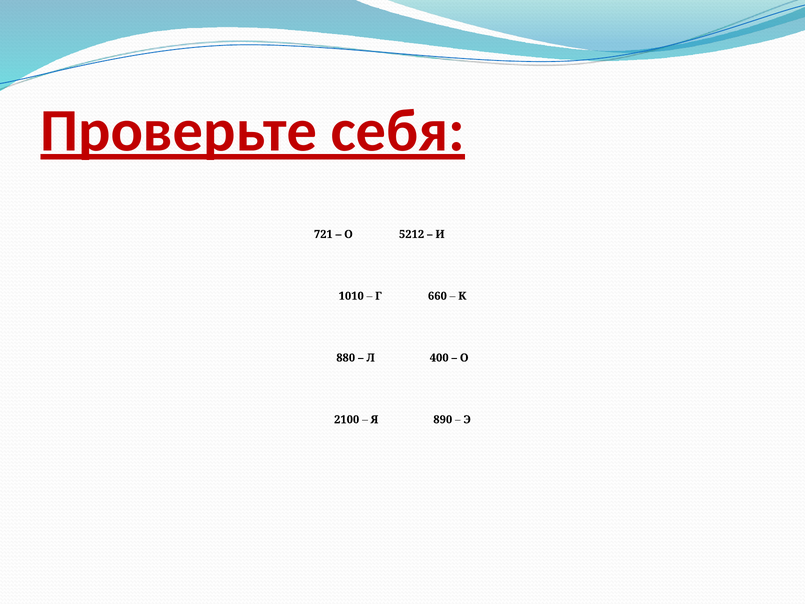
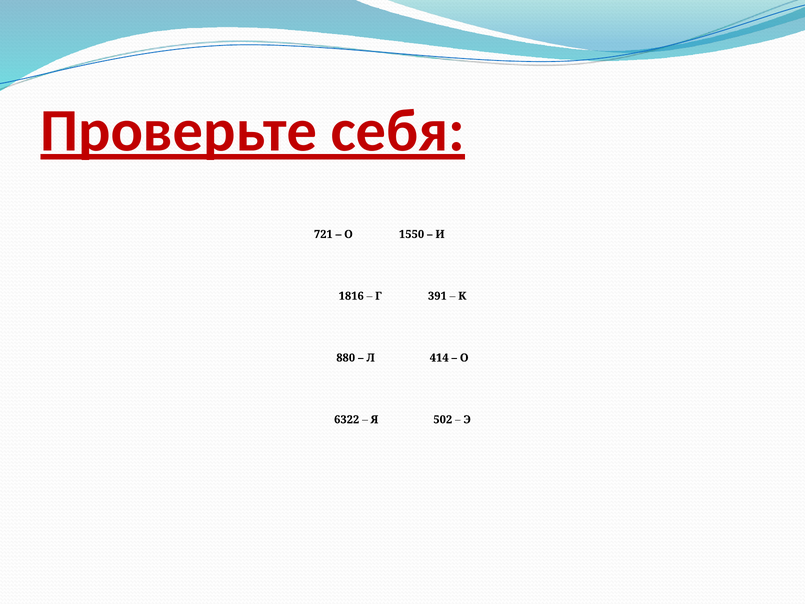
5212: 5212 -> 1550
1010: 1010 -> 1816
660: 660 -> 391
400: 400 -> 414
2100: 2100 -> 6322
890: 890 -> 502
